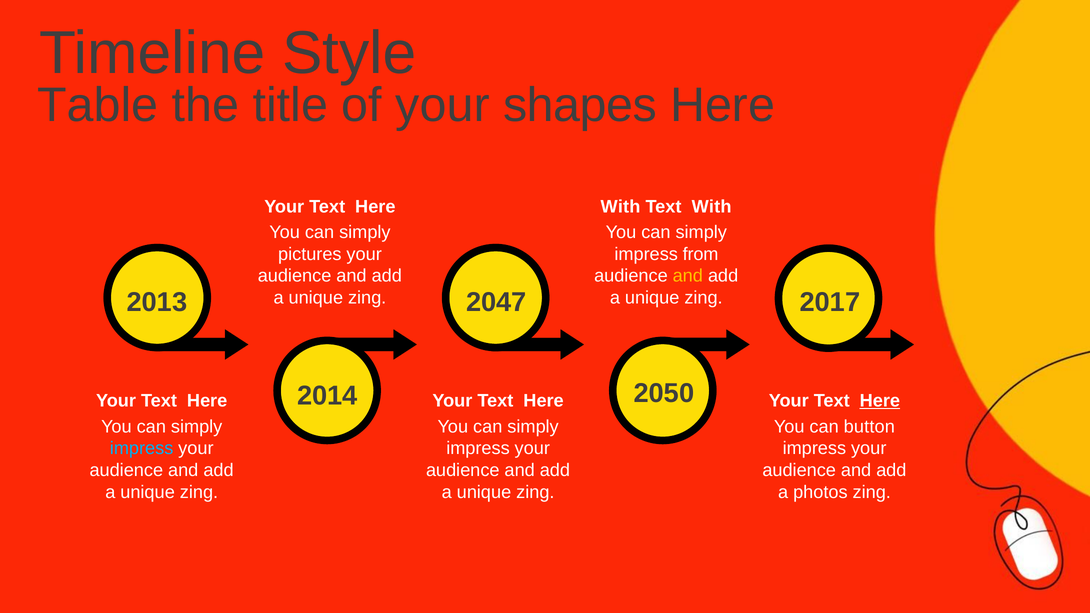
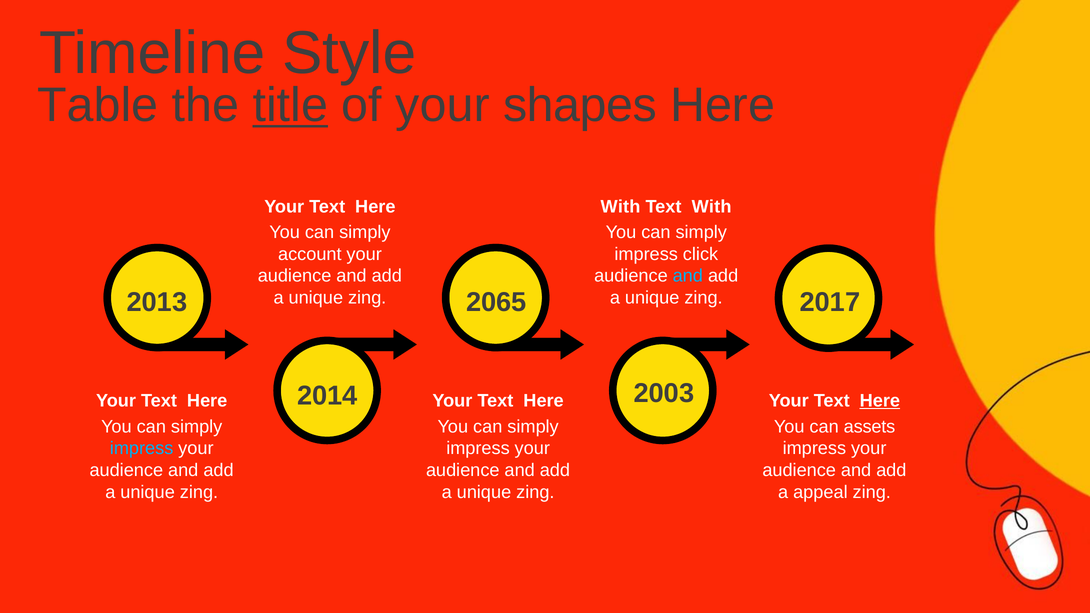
title underline: none -> present
pictures: pictures -> account
from: from -> click
and at (688, 276) colour: yellow -> light blue
2047: 2047 -> 2065
2050: 2050 -> 2003
button: button -> assets
photos: photos -> appeal
